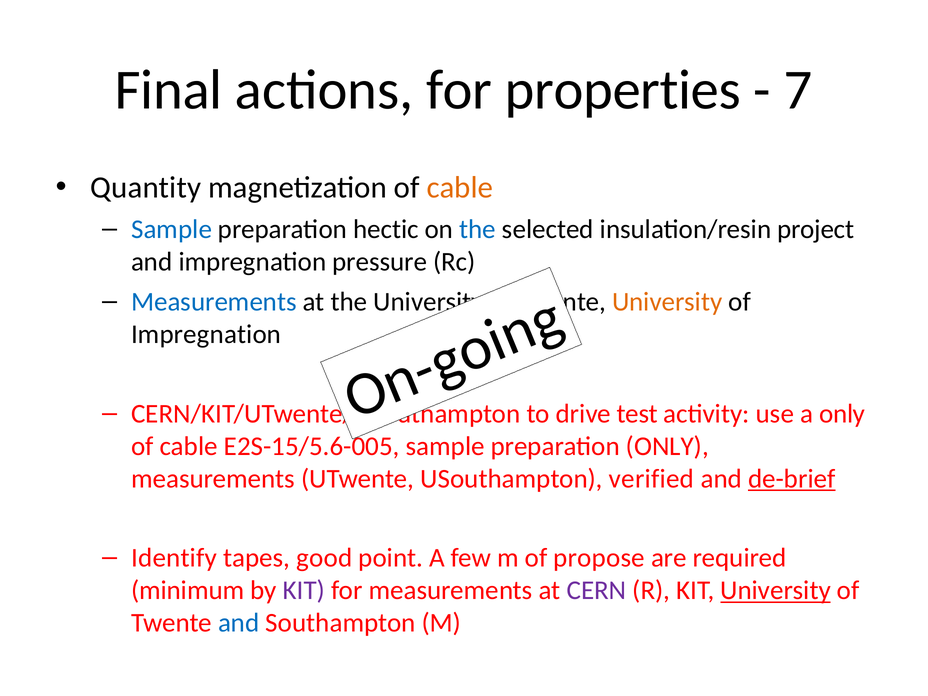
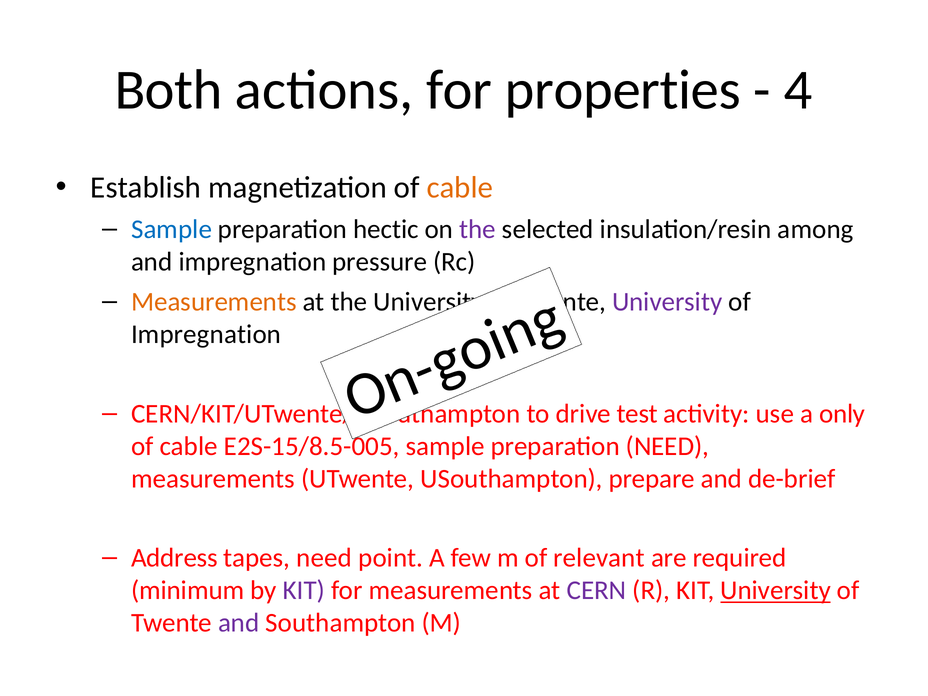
Final: Final -> Both
7: 7 -> 4
Quantity: Quantity -> Establish
the at (478, 230) colour: blue -> purple
project: project -> among
Measurements at (214, 302) colour: blue -> orange
University at (667, 302) colour: orange -> purple
E2S-15/5.6-005: E2S-15/5.6-005 -> E2S-15/8.5-005
preparation ONLY: ONLY -> NEED
verified: verified -> prepare
de-brief underline: present -> none
Identify: Identify -> Address
tapes good: good -> need
propose: propose -> relevant
and at (239, 623) colour: blue -> purple
